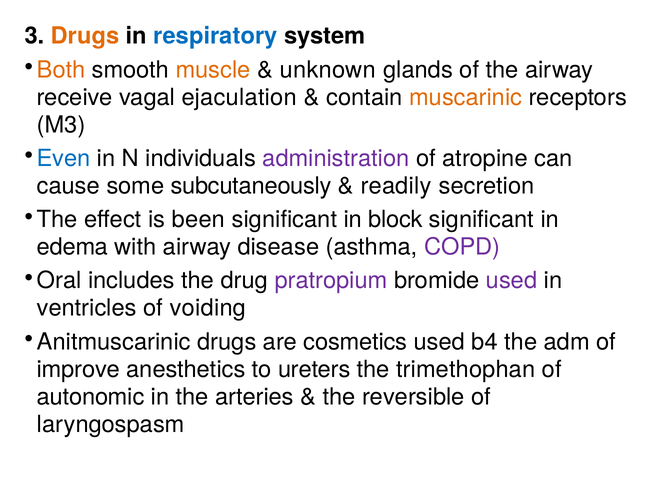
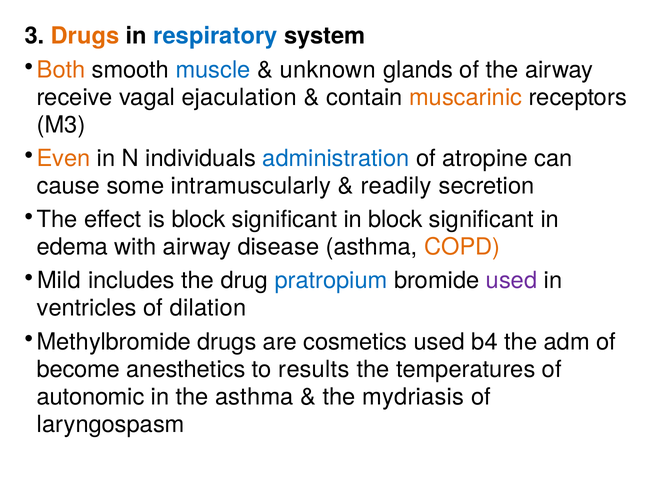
muscle colour: orange -> blue
Even colour: blue -> orange
administration colour: purple -> blue
subcutaneously: subcutaneously -> intramuscularly
is been: been -> block
COPD colour: purple -> orange
Oral: Oral -> Mild
pratropium colour: purple -> blue
voiding: voiding -> dilation
Anitmuscarinic: Anitmuscarinic -> Methylbromide
improve: improve -> become
ureters: ureters -> results
trimethophan: trimethophan -> temperatures
the arteries: arteries -> asthma
reversible: reversible -> mydriasis
